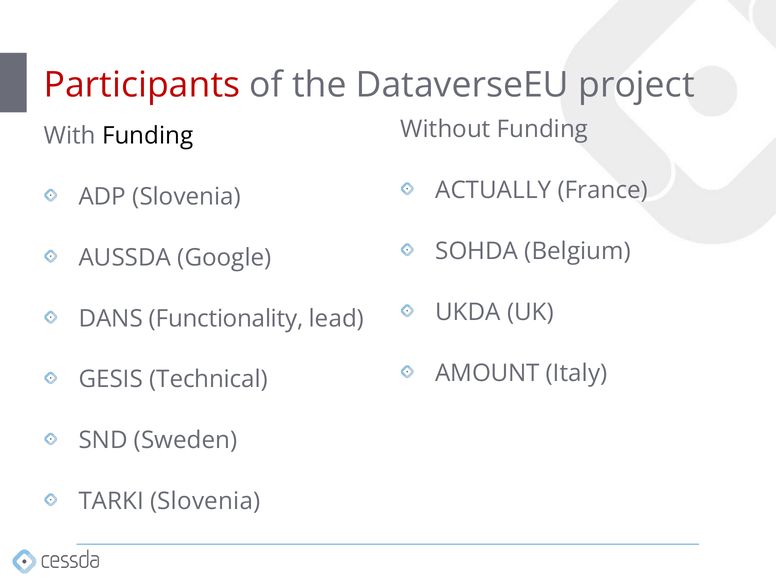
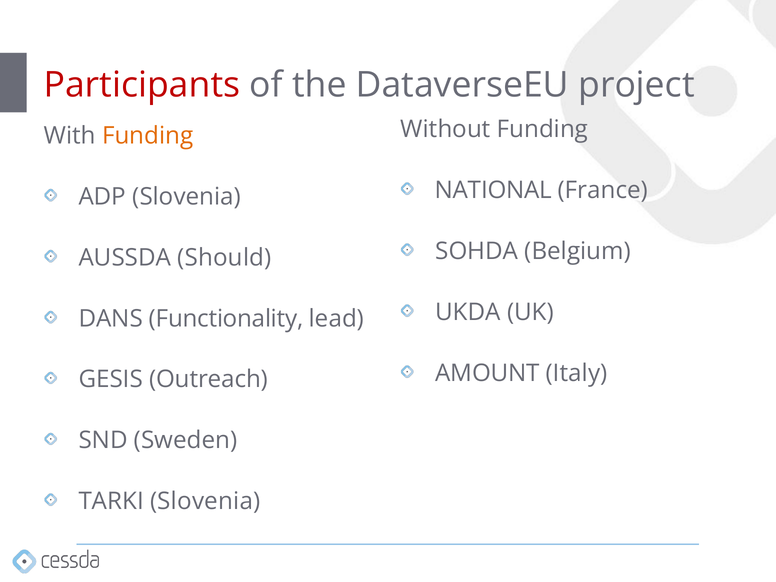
Funding at (148, 136) colour: black -> orange
ACTUALLY: ACTUALLY -> NATIONAL
Google: Google -> Should
Technical: Technical -> Outreach
